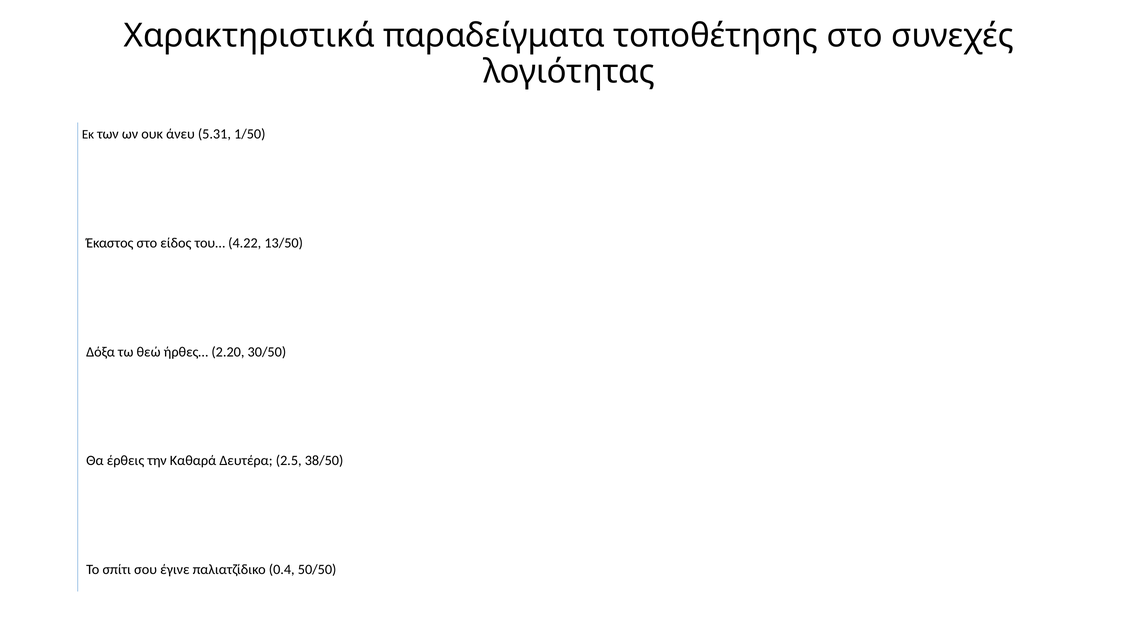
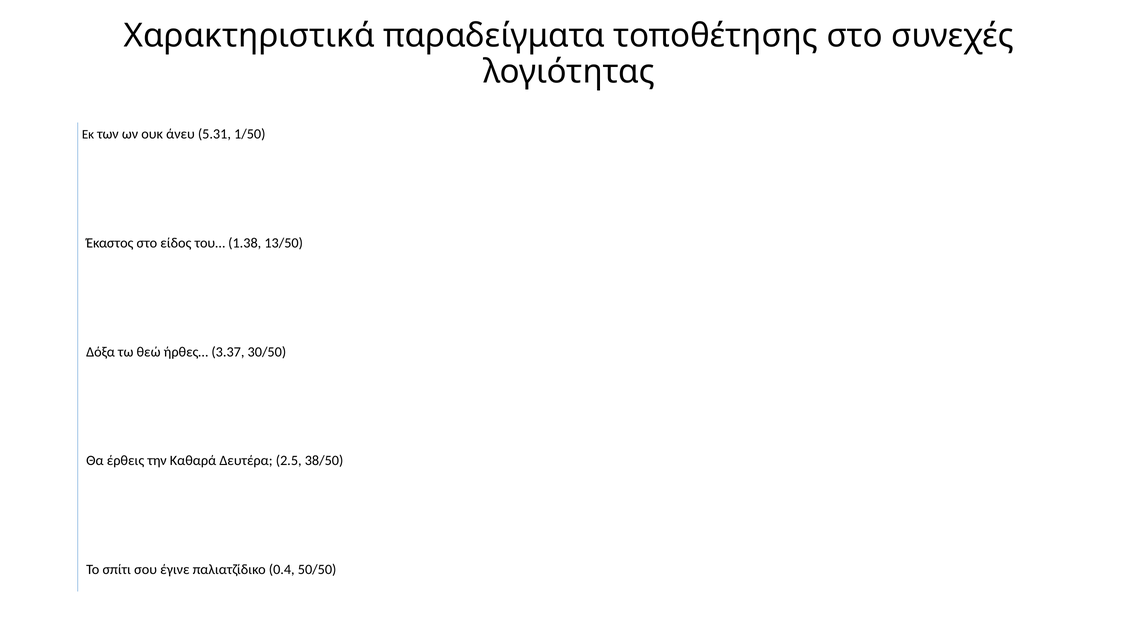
4.22: 4.22 -> 1.38
2.20: 2.20 -> 3.37
